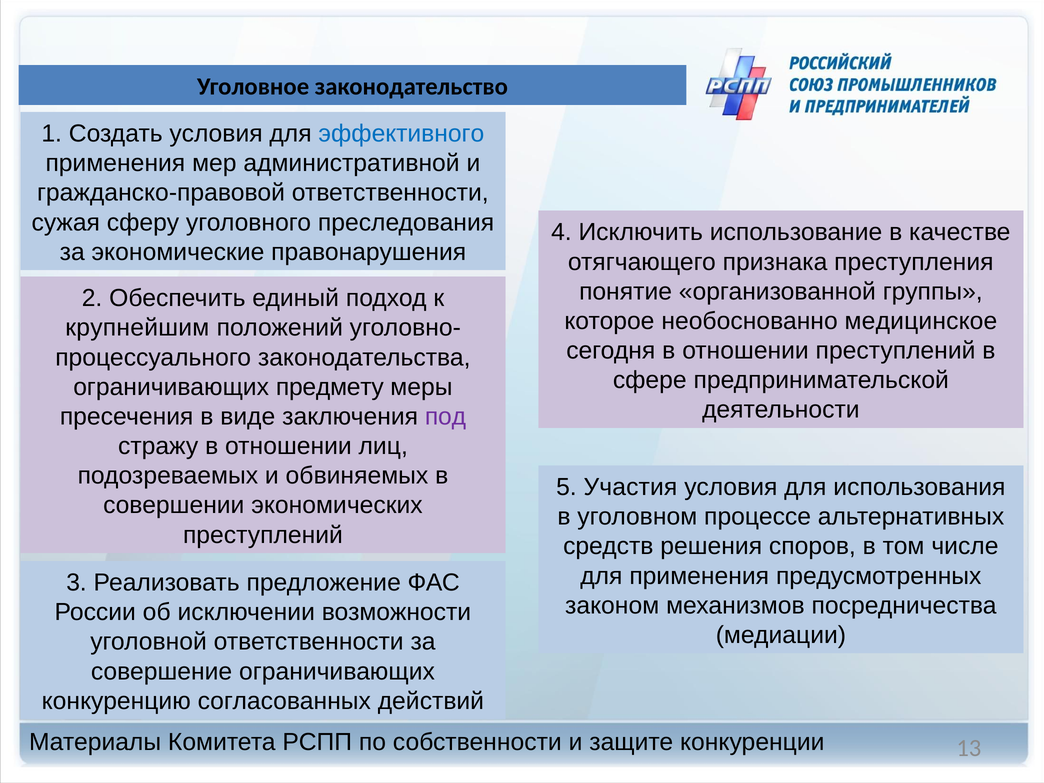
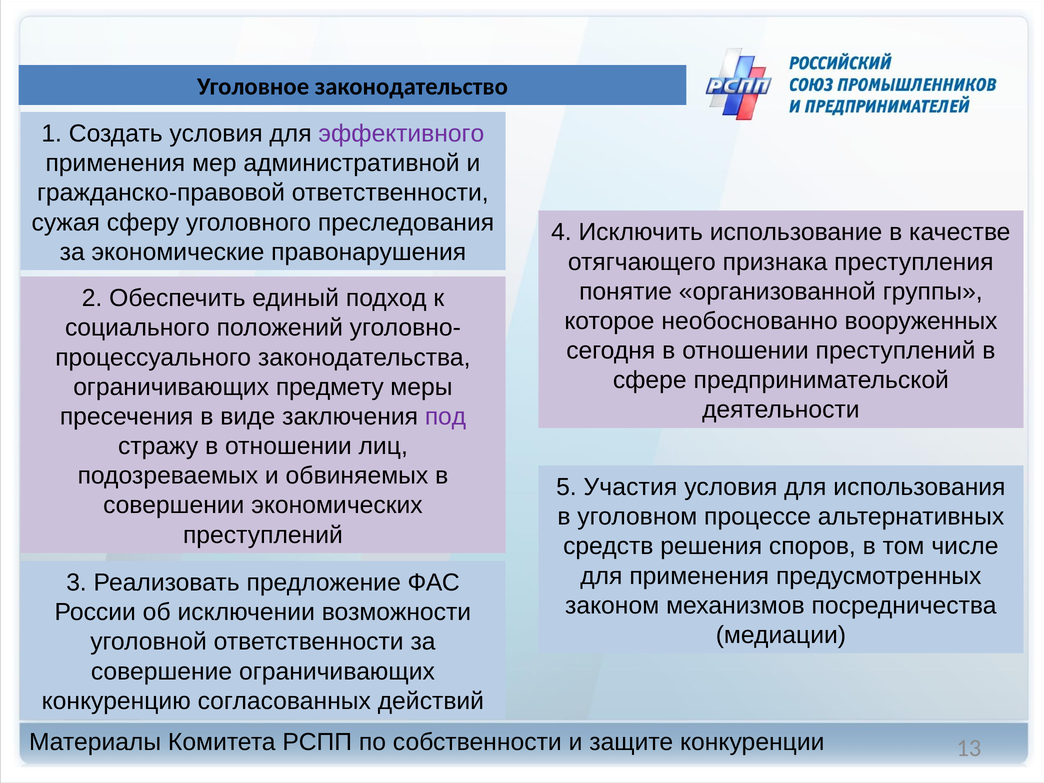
эффективного colour: blue -> purple
медицинское: медицинское -> вооруженных
крупнейшим: крупнейшим -> социального
